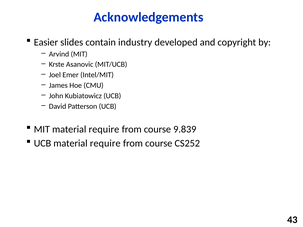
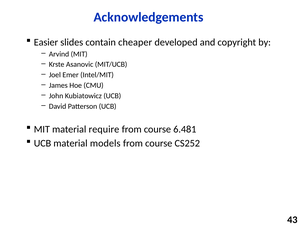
industry: industry -> cheaper
9.839: 9.839 -> 6.481
UCB material require: require -> models
